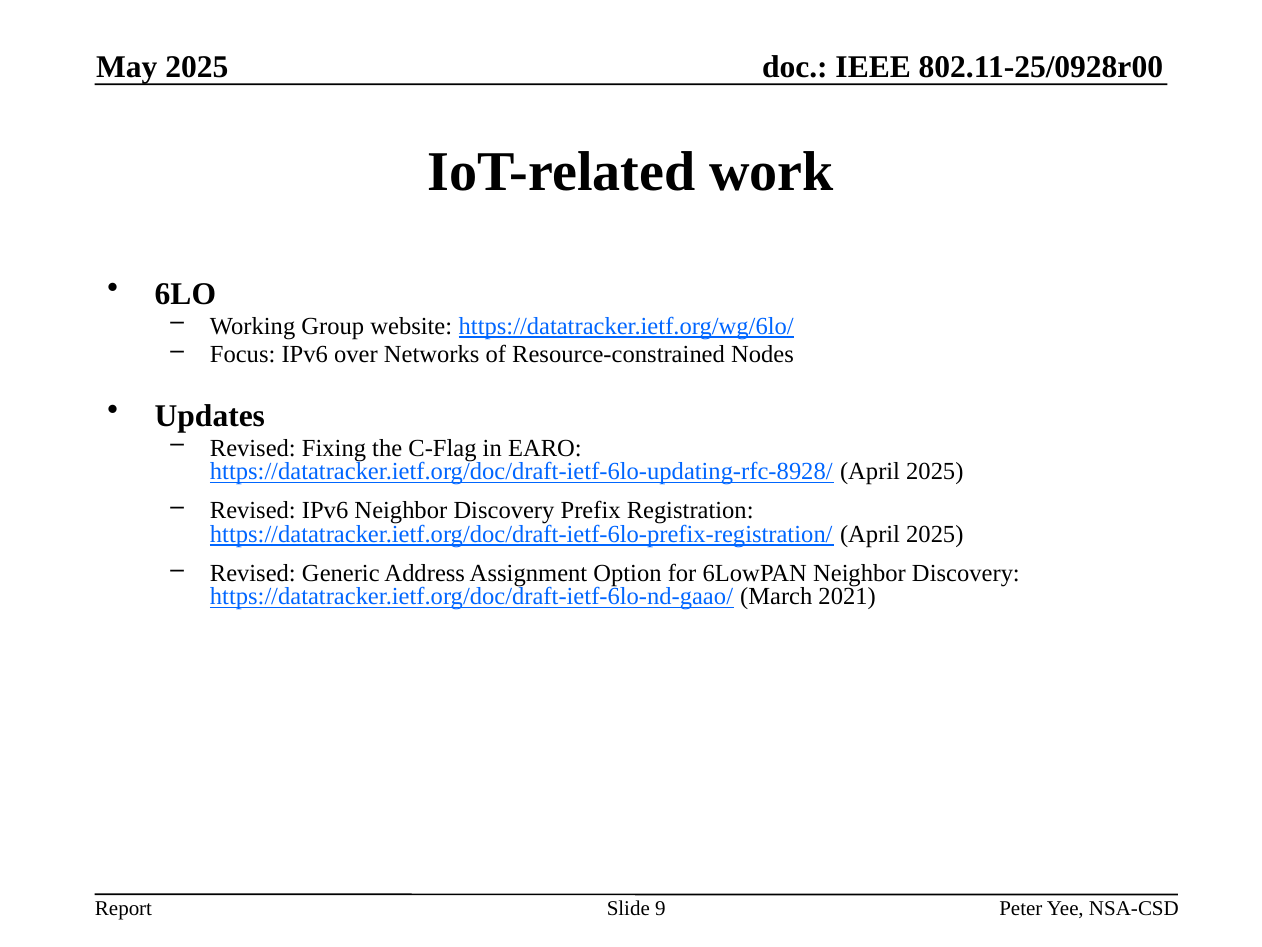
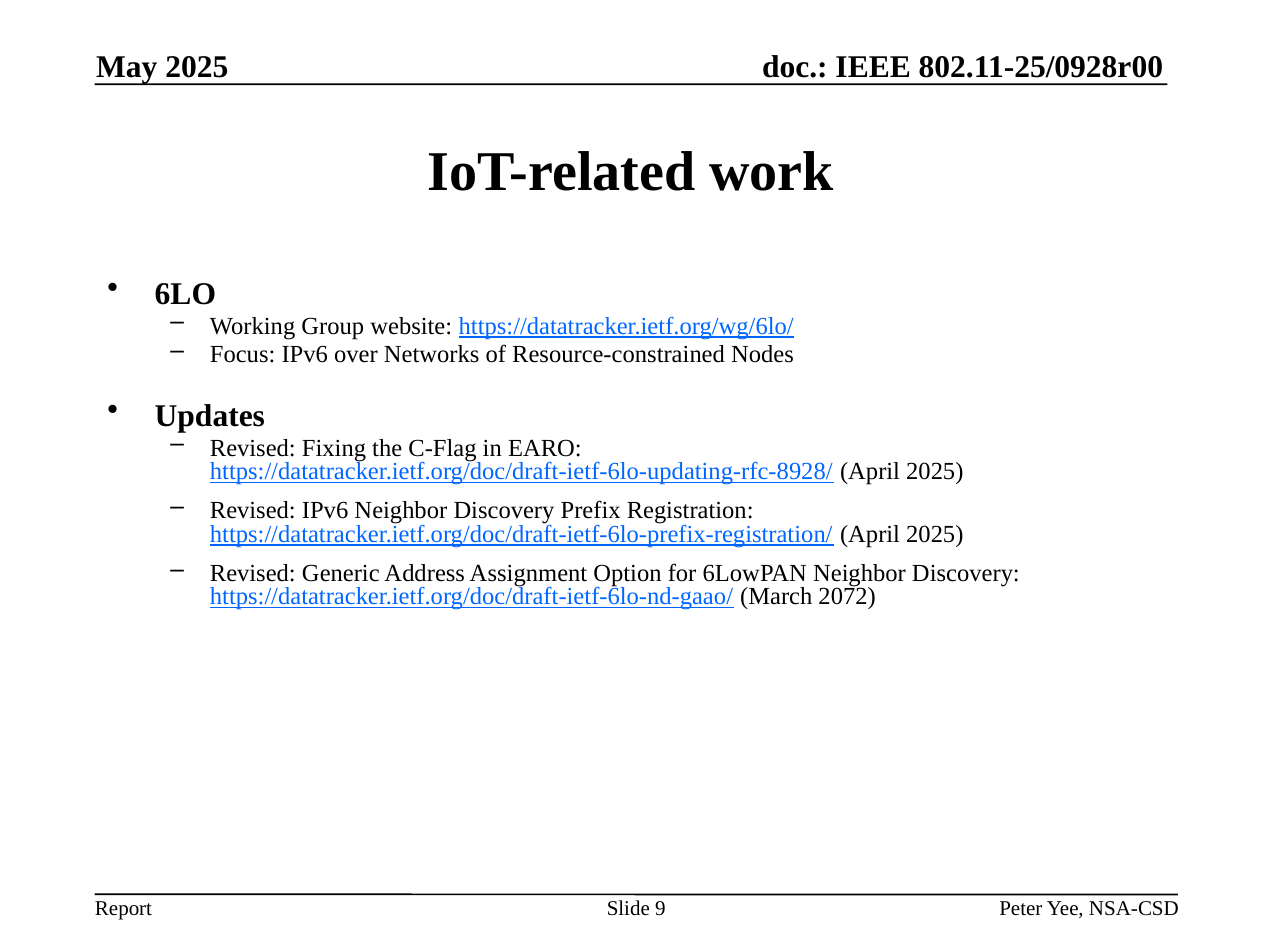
2021: 2021 -> 2072
